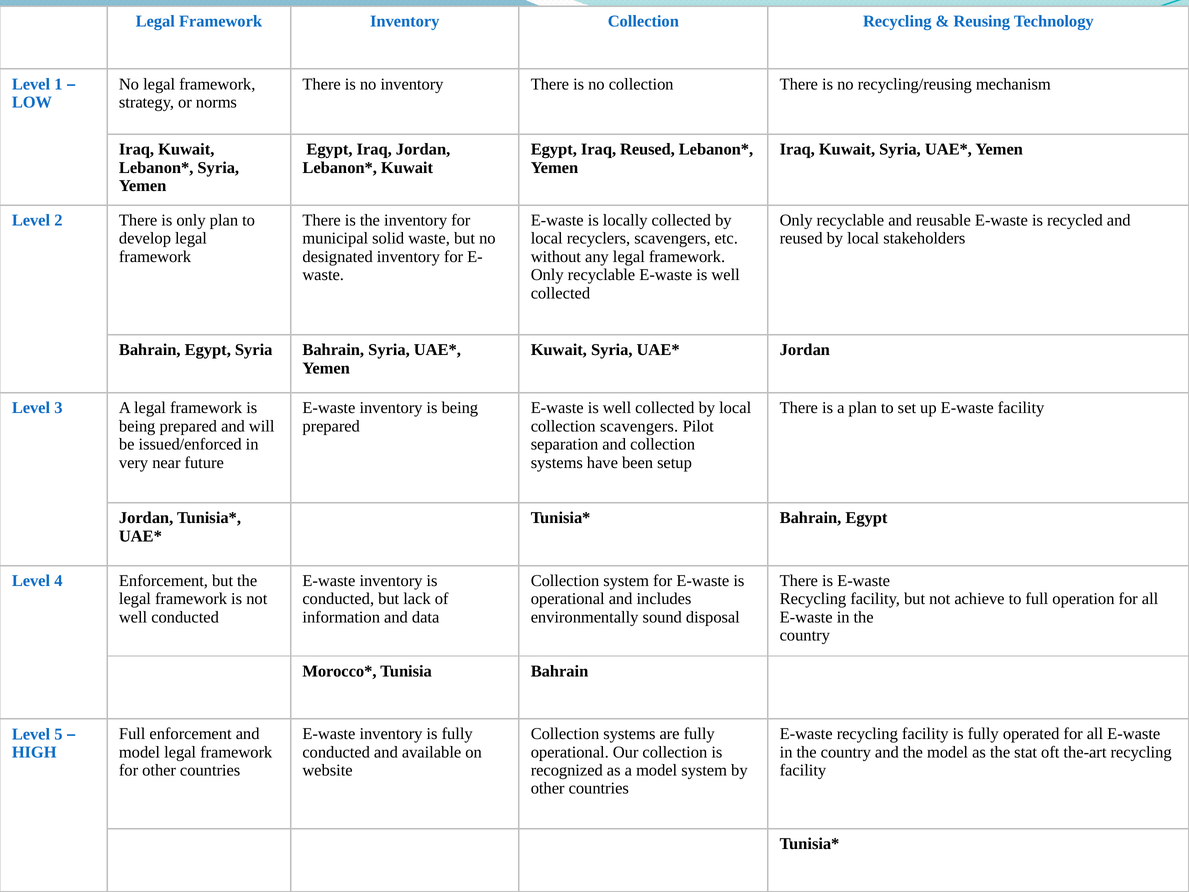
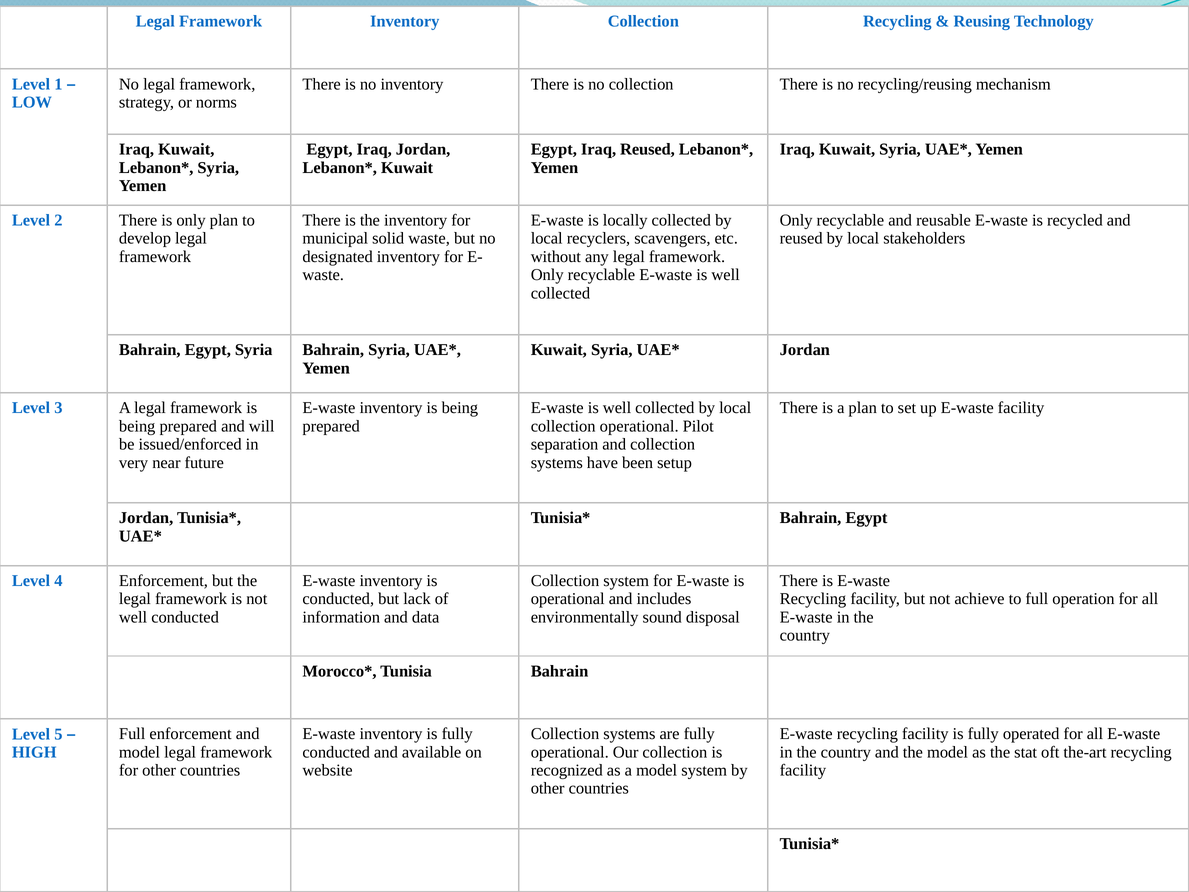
collection scavengers: scavengers -> operational
